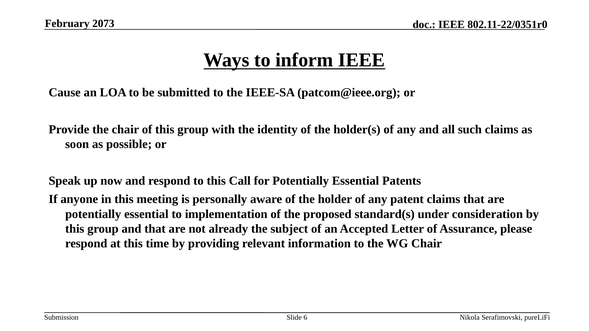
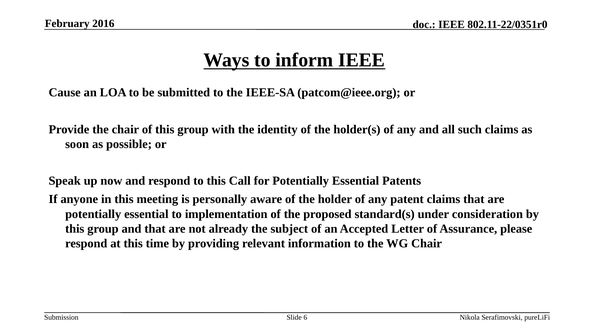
2073: 2073 -> 2016
